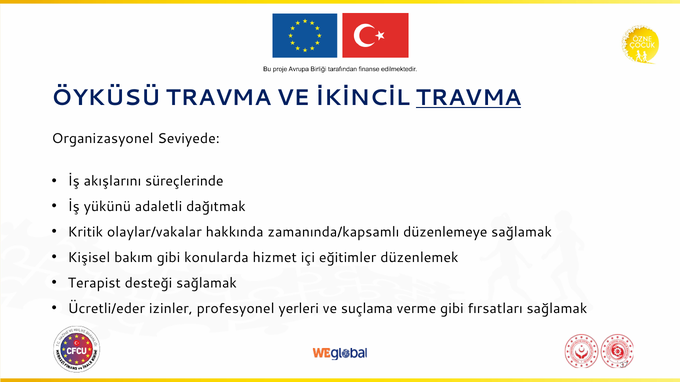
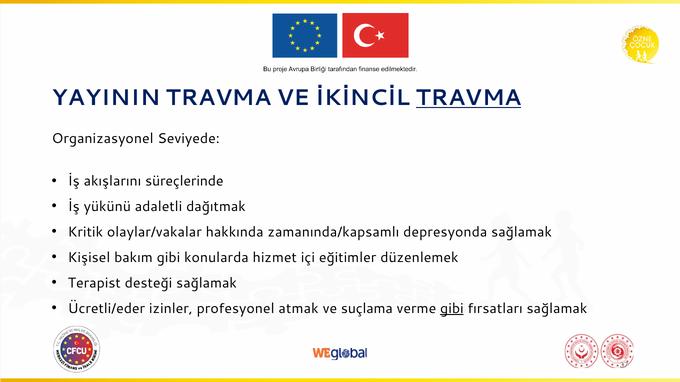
ÖYKÜSÜ: ÖYKÜSÜ -> YAYININ
düzenlemeye: düzenlemeye -> depresyonda
yerleri: yerleri -> atmak
gibi at (452, 309) underline: none -> present
